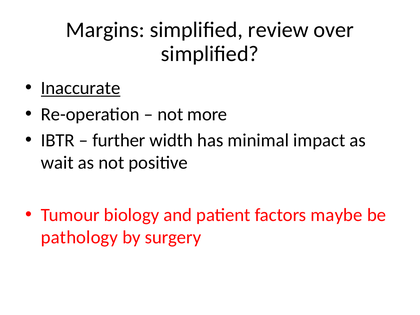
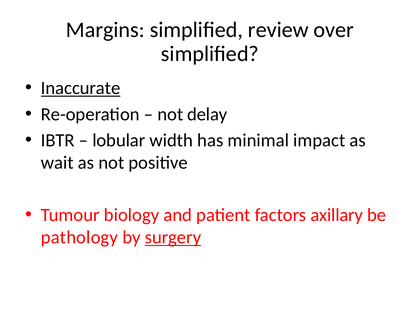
more: more -> delay
further: further -> lobular
maybe: maybe -> axillary
surgery underline: none -> present
